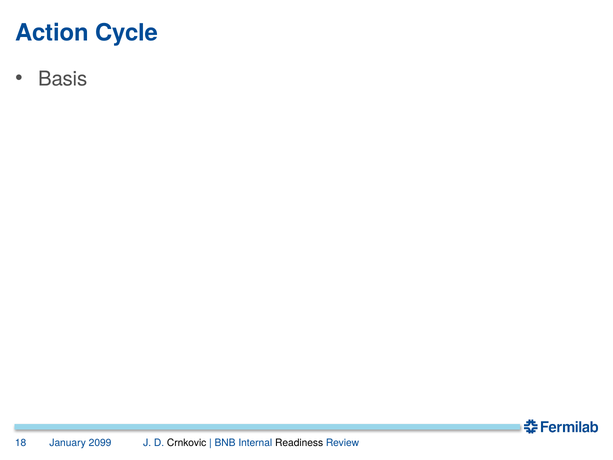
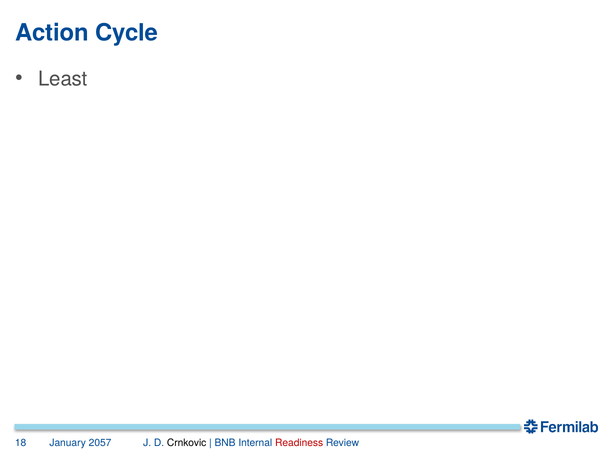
Basis: Basis -> Least
2099: 2099 -> 2057
Readiness colour: black -> red
